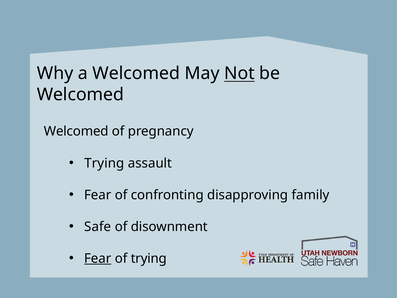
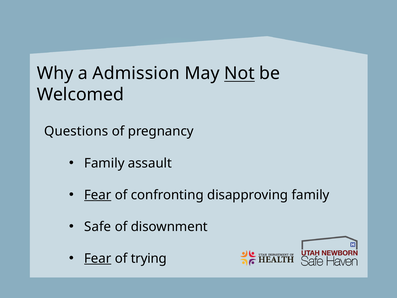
a Welcomed: Welcomed -> Admission
Welcomed at (76, 131): Welcomed -> Questions
Trying at (104, 163): Trying -> Family
Fear at (98, 195) underline: none -> present
